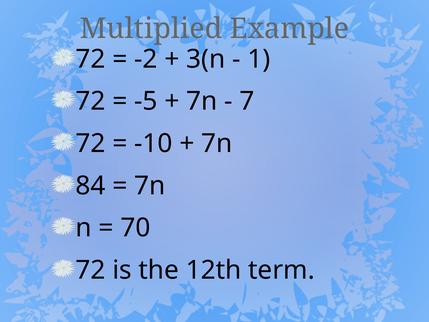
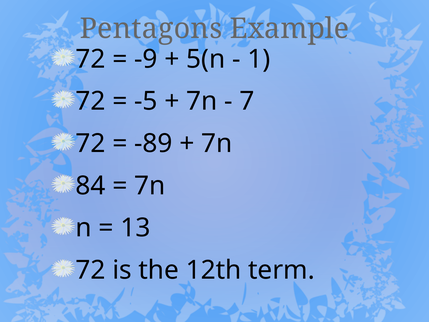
Multiplied: Multiplied -> Pentagons
-2: -2 -> -9
3(n: 3(n -> 5(n
-10: -10 -> -89
70: 70 -> 13
